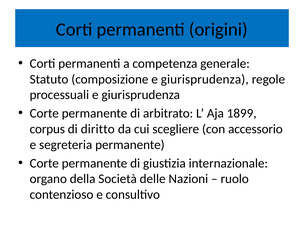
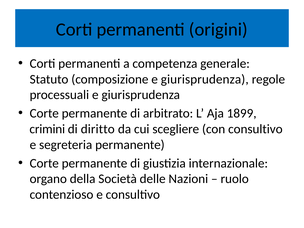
corpus: corpus -> crimini
con accessorio: accessorio -> consultivo
